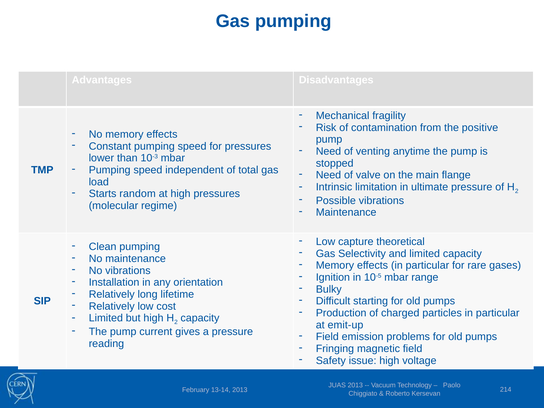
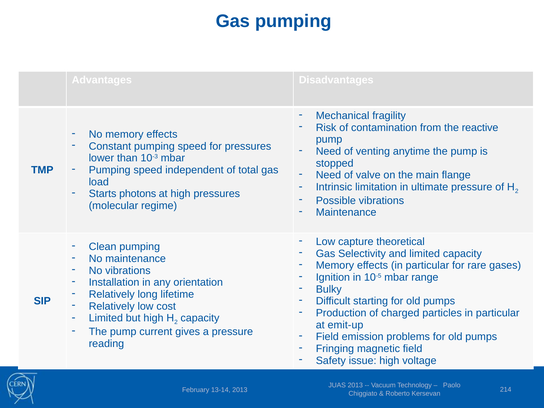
positive: positive -> reactive
random: random -> photons
